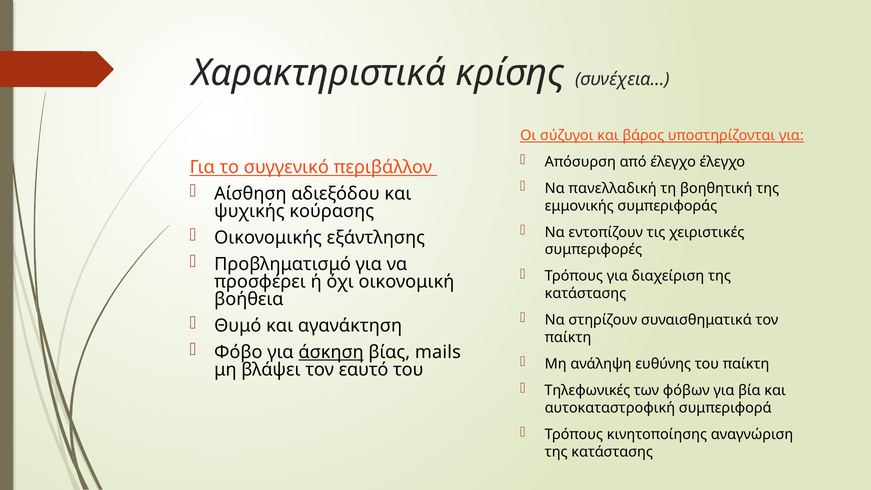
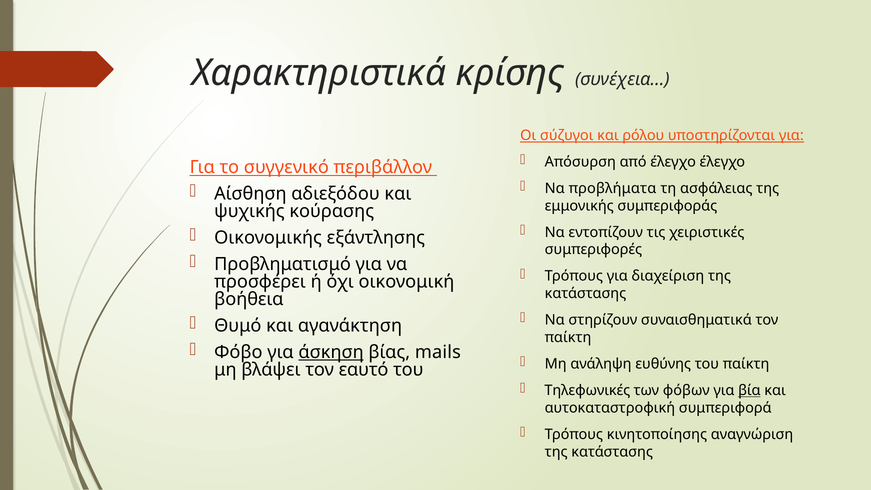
βάρος: βάρος -> ρόλου
πανελλαδική: πανελλαδική -> προβλήματα
βοηθητική: βοηθητική -> ασφάλειας
βία underline: none -> present
